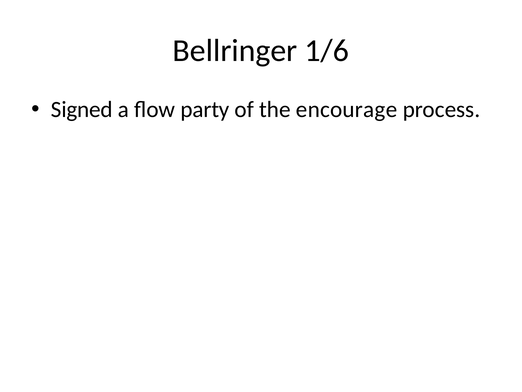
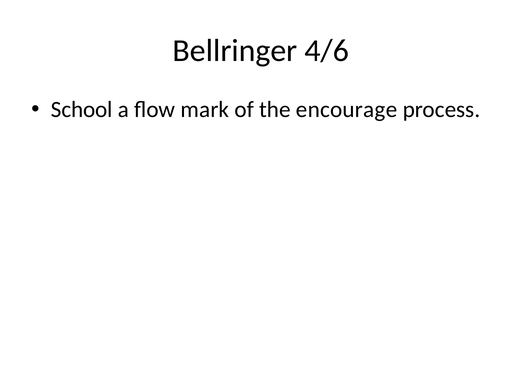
1/6: 1/6 -> 4/6
Signed: Signed -> School
party: party -> mark
